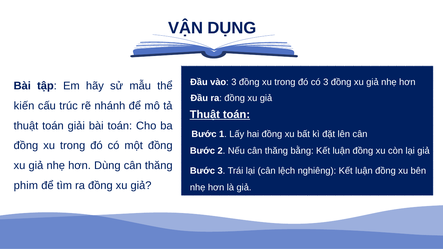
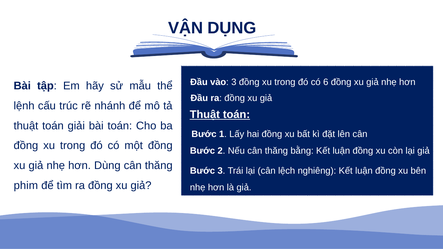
có 3: 3 -> 6
kiến: kiến -> lệnh
